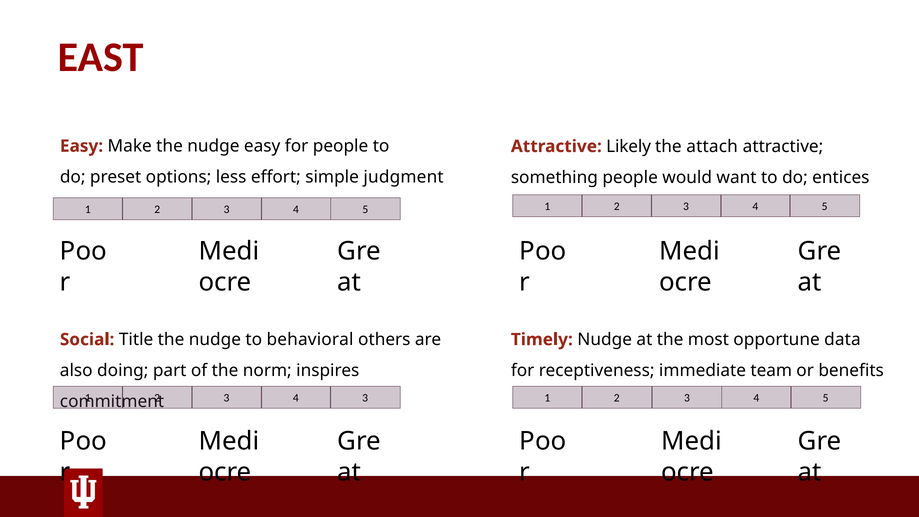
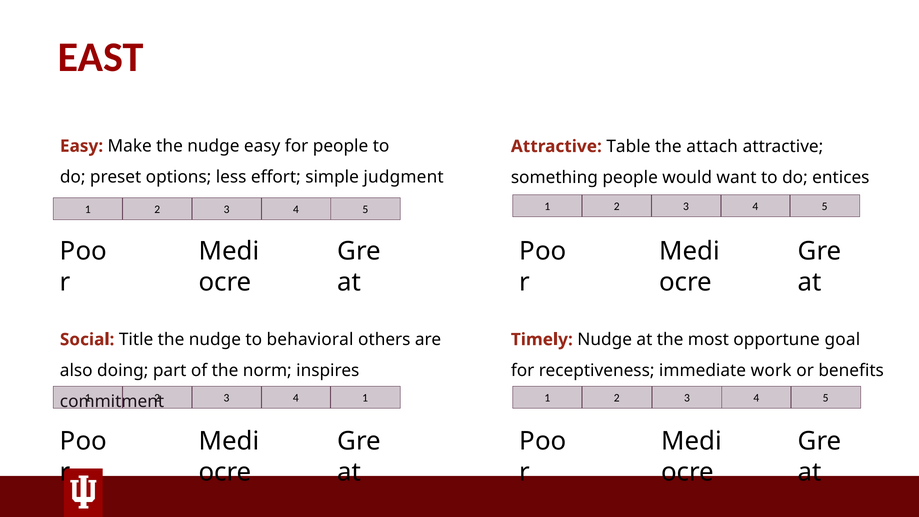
Likely: Likely -> Table
data: data -> goal
team: team -> work
4 3: 3 -> 1
